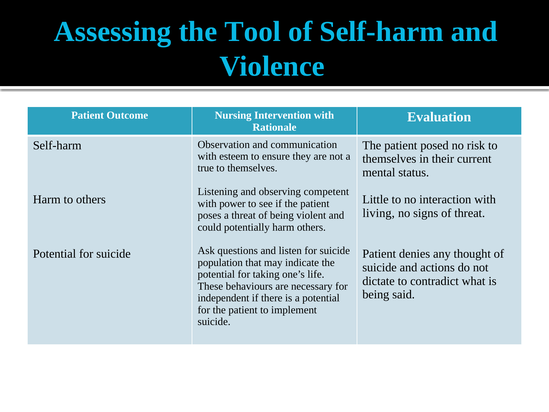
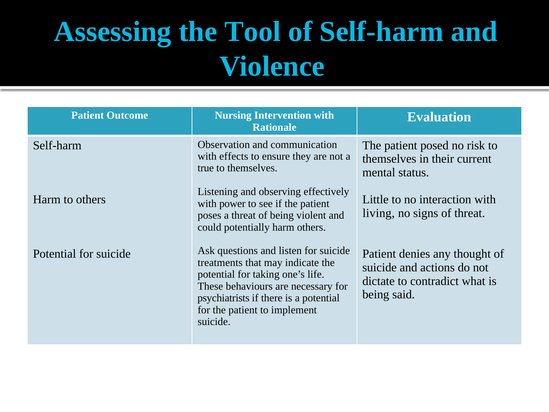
esteem: esteem -> effects
competent: competent -> effectively
population: population -> treatments
independent: independent -> psychiatrists
